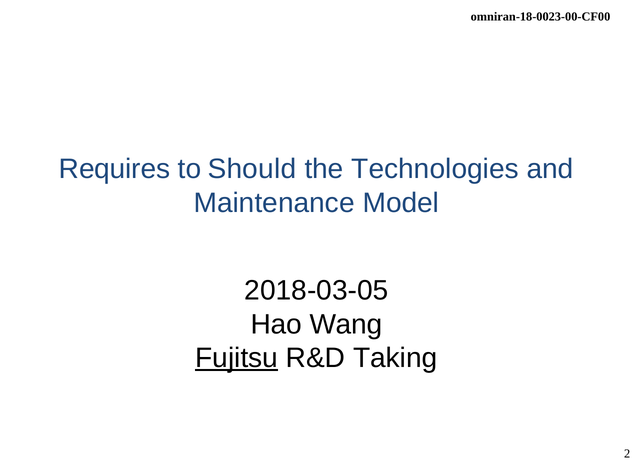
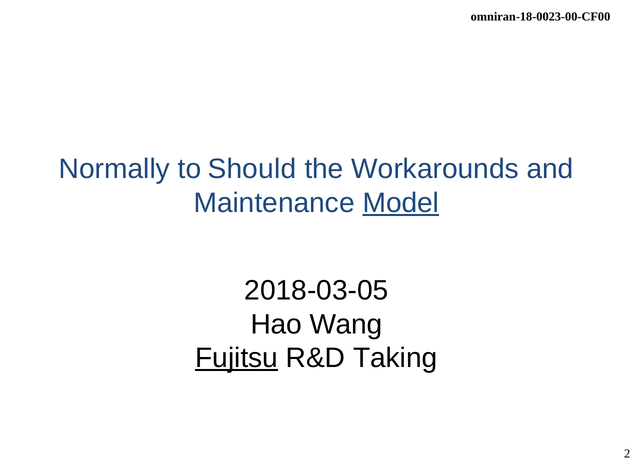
Requires: Requires -> Normally
Technologies: Technologies -> Workarounds
Model underline: none -> present
